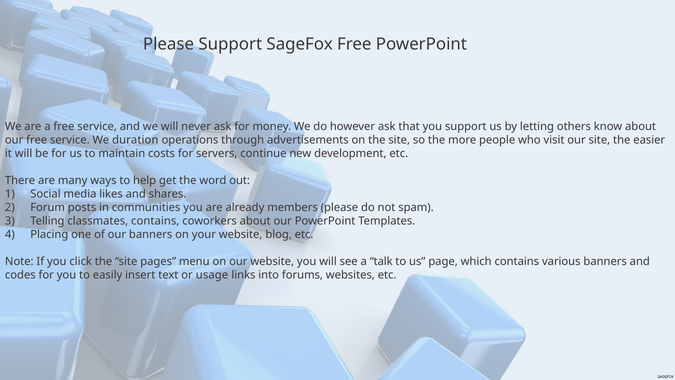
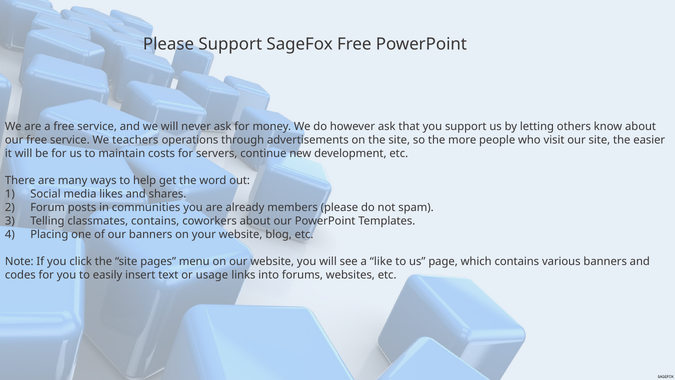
duration: duration -> teachers
talk: talk -> like
